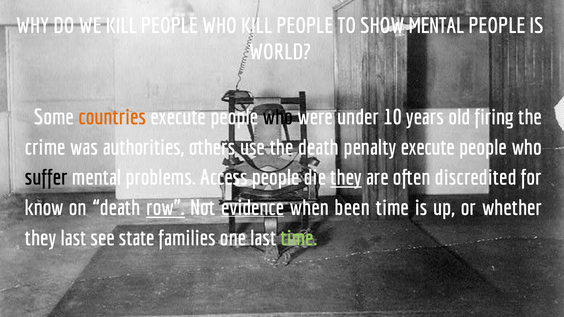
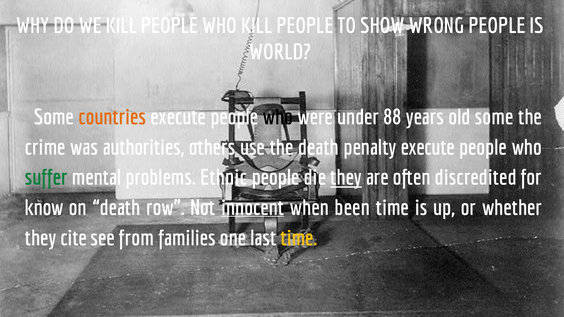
SHOW MENTAL: MENTAL -> WRONG
10: 10 -> 88
old firing: firing -> some
suffer colour: black -> green
Access: Access -> Ethnic
row underline: present -> none
evidence: evidence -> innocent
they last: last -> cite
state: state -> from
time at (299, 238) colour: light green -> yellow
